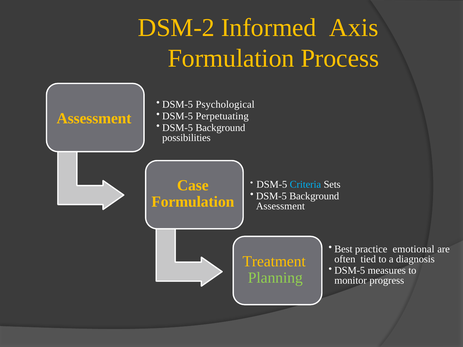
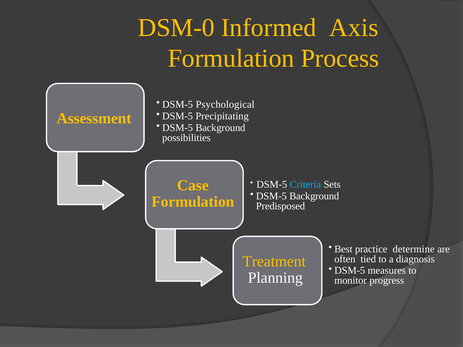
DSM-2: DSM-2 -> DSM-0
Perpetuating: Perpetuating -> Precipitating
Assessment at (280, 206): Assessment -> Predisposed
emotional: emotional -> determine
Planning colour: light green -> white
